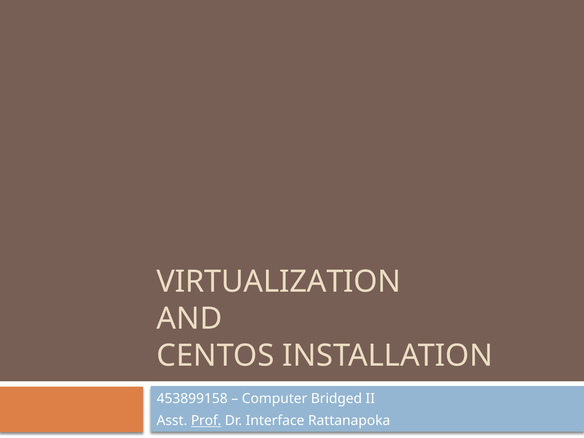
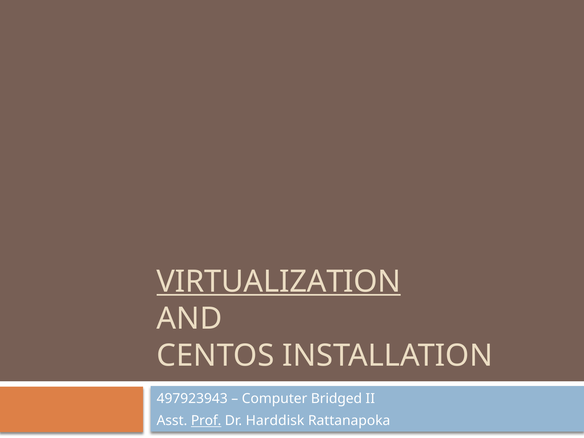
VIRTUALIZATION underline: none -> present
453899158: 453899158 -> 497923943
Interface: Interface -> Harddisk
